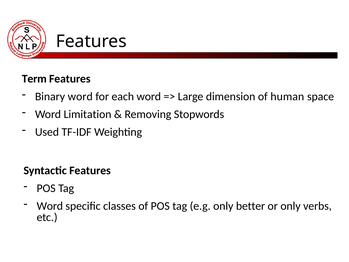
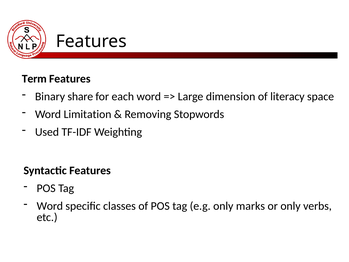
Binary word: word -> share
human: human -> literacy
better: better -> marks
